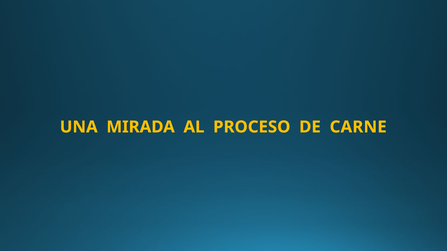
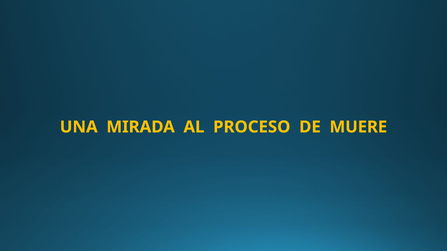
CARNE: CARNE -> MUERE
